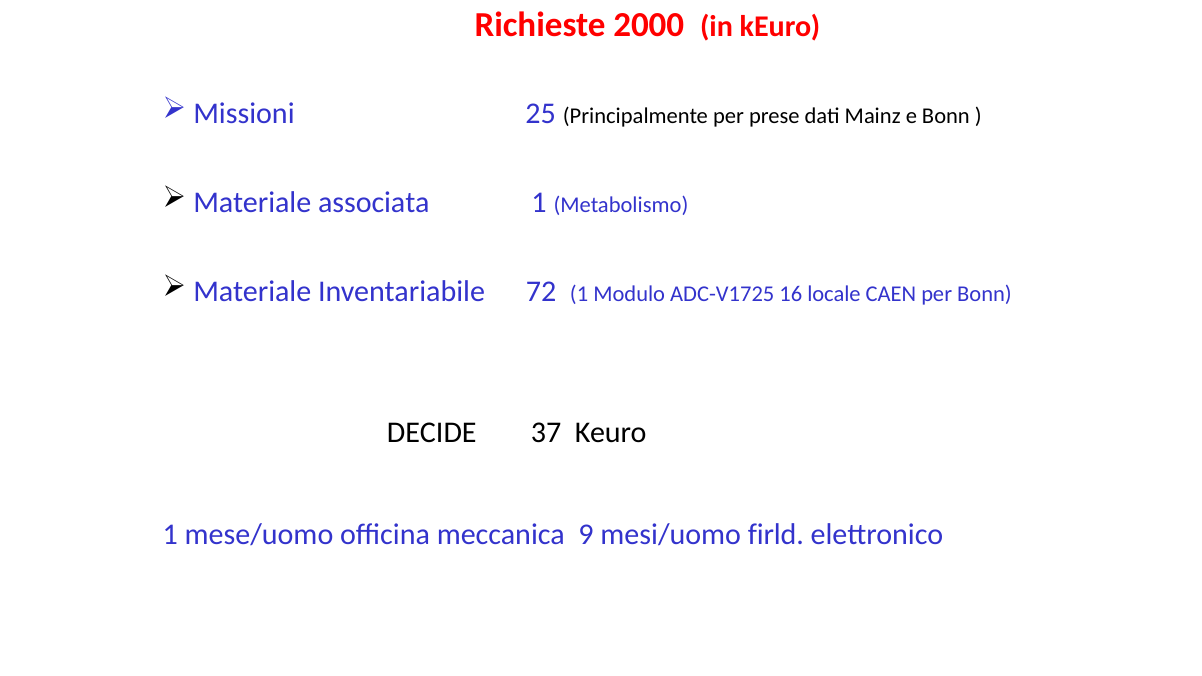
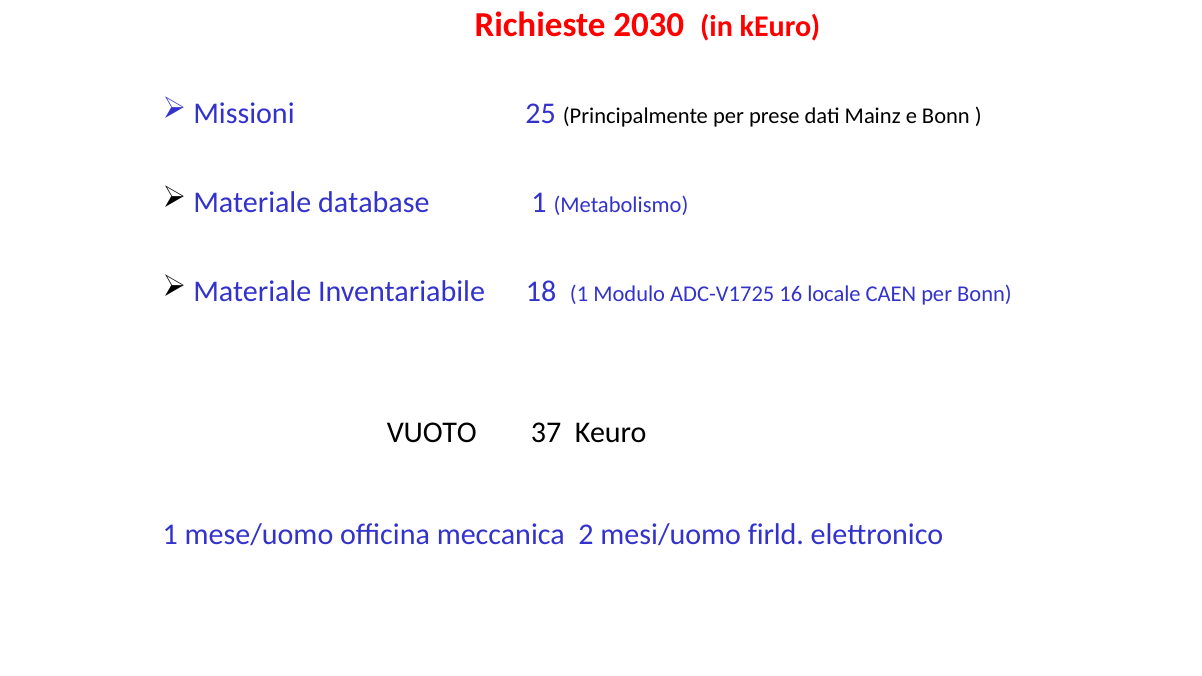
2000: 2000 -> 2030
associata: associata -> database
72: 72 -> 18
DECIDE: DECIDE -> VUOTO
9: 9 -> 2
